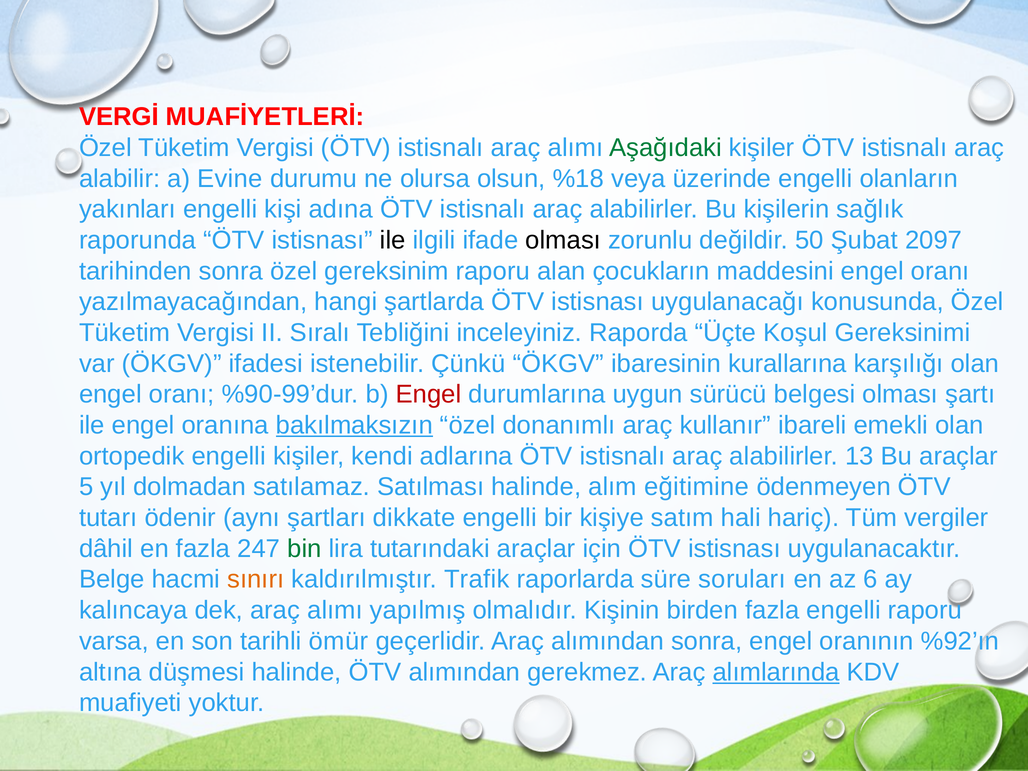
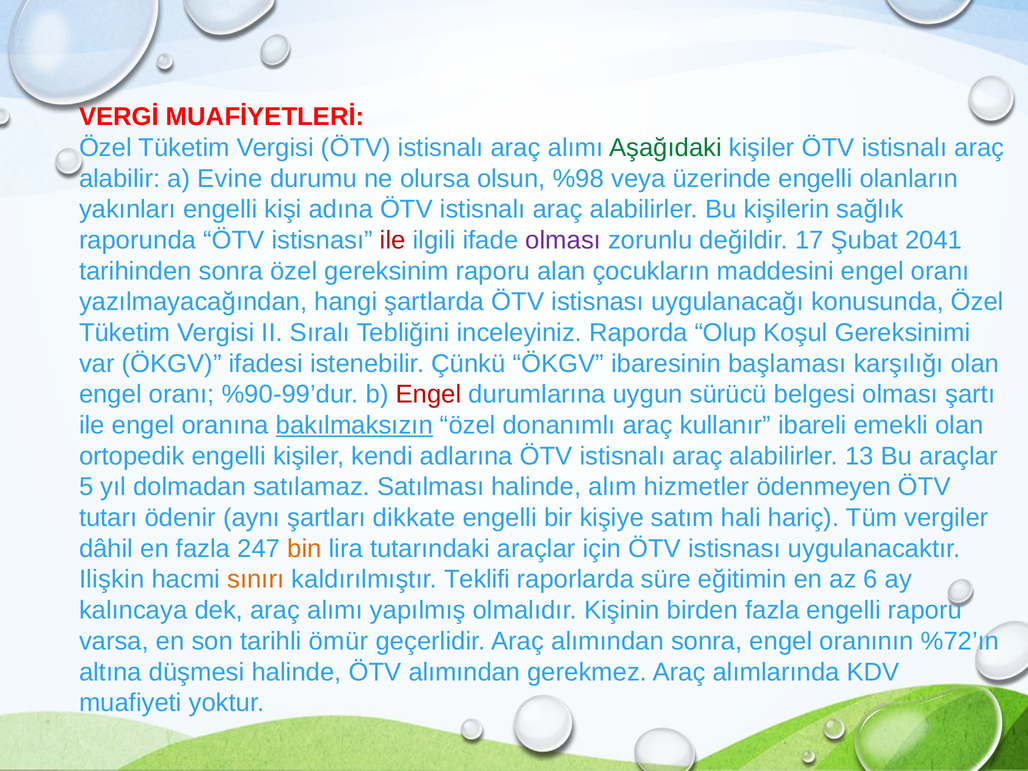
%18: %18 -> %98
ile at (393, 240) colour: black -> red
olması at (563, 240) colour: black -> purple
50: 50 -> 17
2097: 2097 -> 2041
Üçte: Üçte -> Olup
kurallarına: kurallarına -> başlaması
eğitimine: eğitimine -> hizmetler
bin colour: green -> orange
Belge: Belge -> Ilişkin
Trafik: Trafik -> Teklifi
soruları: soruları -> eğitimin
%92’ın: %92’ın -> %72’ın
alımlarında underline: present -> none
